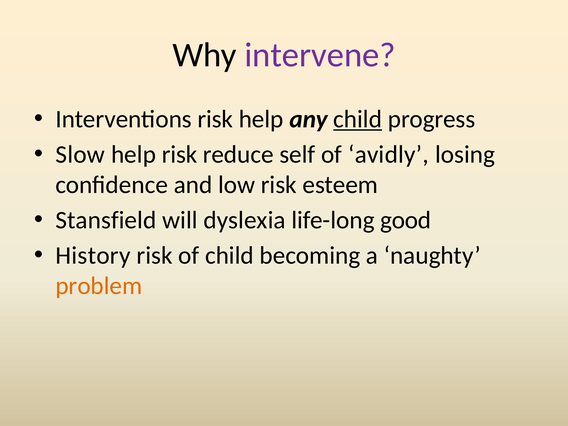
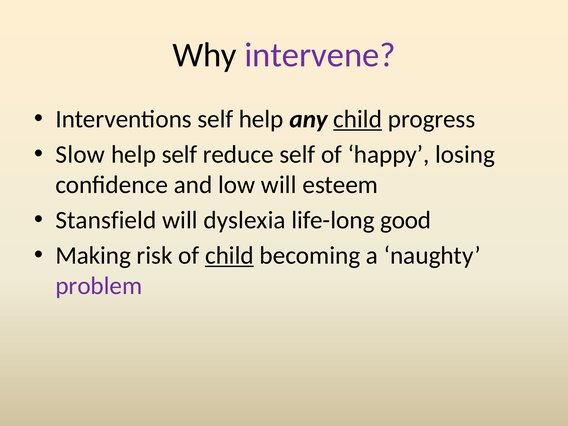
Interventions risk: risk -> self
help risk: risk -> self
avidly: avidly -> happy
low risk: risk -> will
History: History -> Making
child at (229, 256) underline: none -> present
problem colour: orange -> purple
